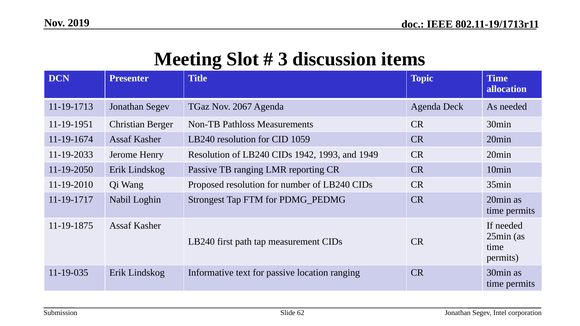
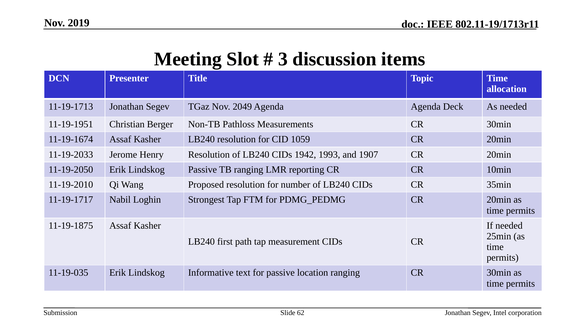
2067: 2067 -> 2049
1949: 1949 -> 1907
